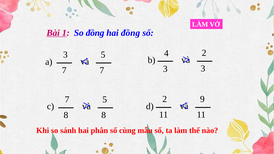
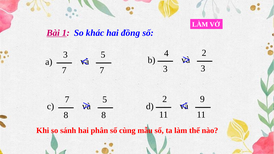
So đồng: đồng -> khác
